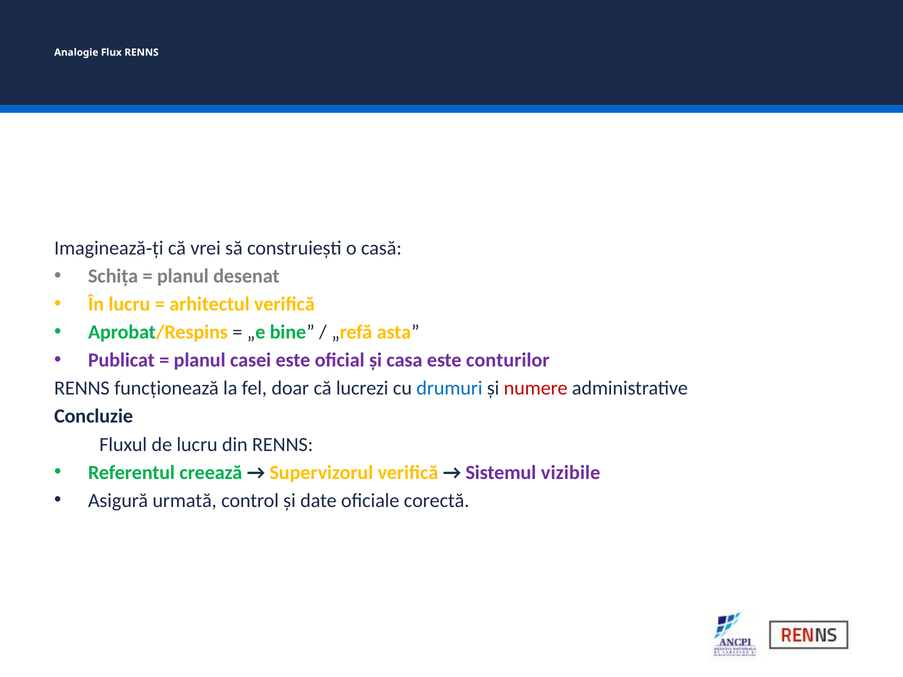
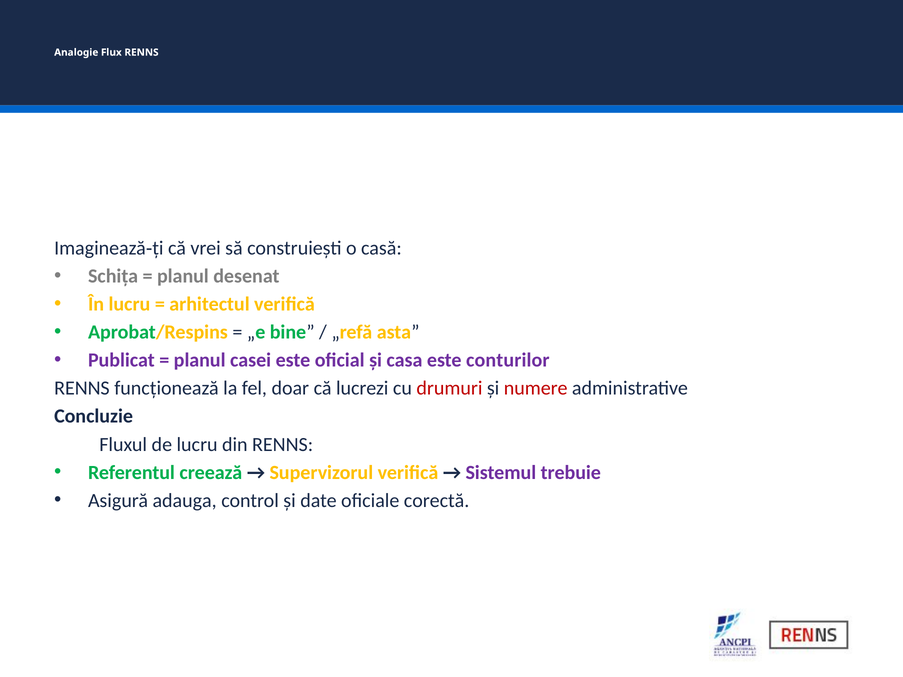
drumuri colour: blue -> red
vizibile: vizibile -> trebuie
urmată: urmată -> adauga
